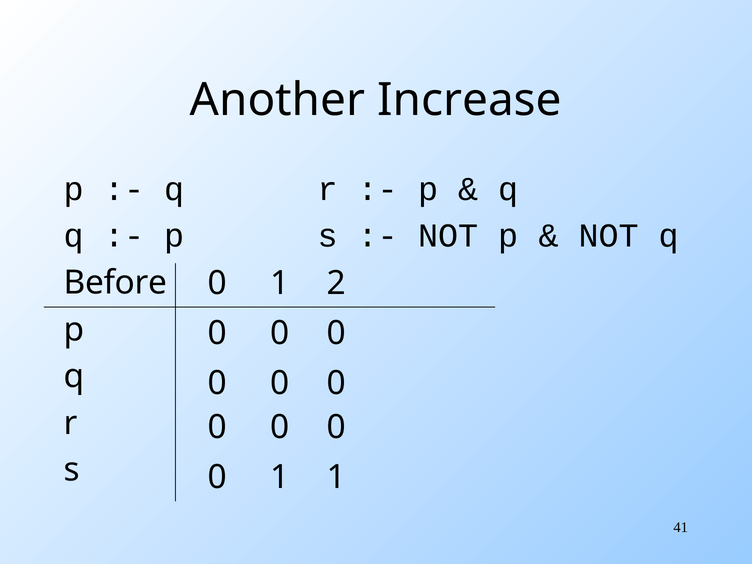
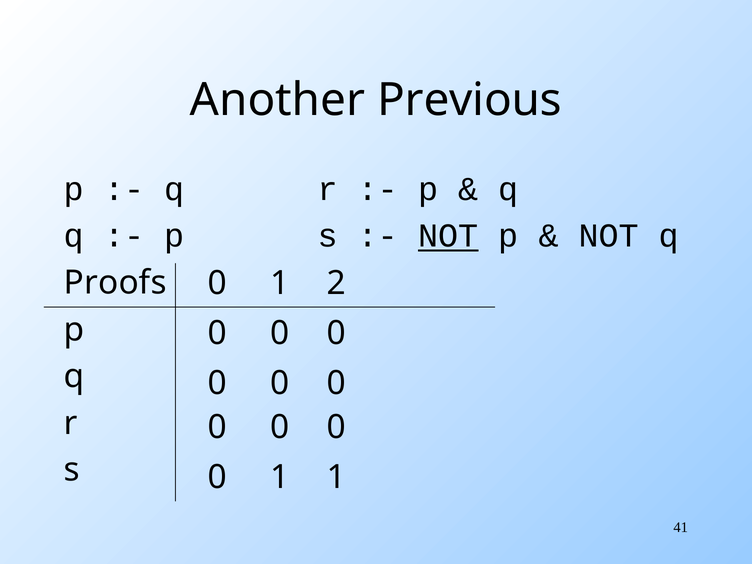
Increase: Increase -> Previous
NOT at (448, 236) underline: none -> present
Before: Before -> Proofs
